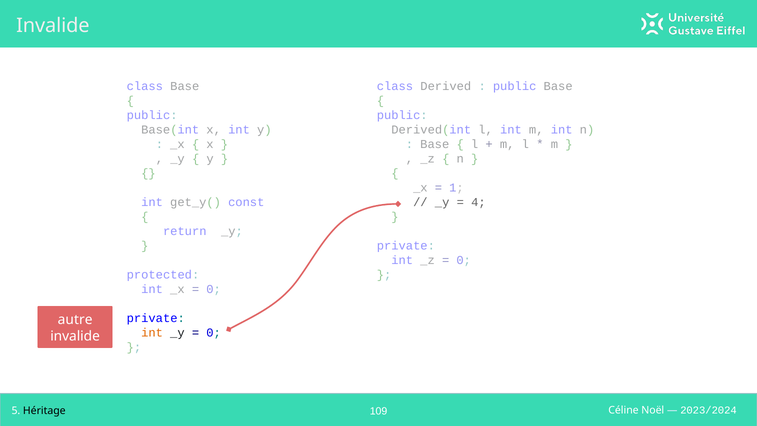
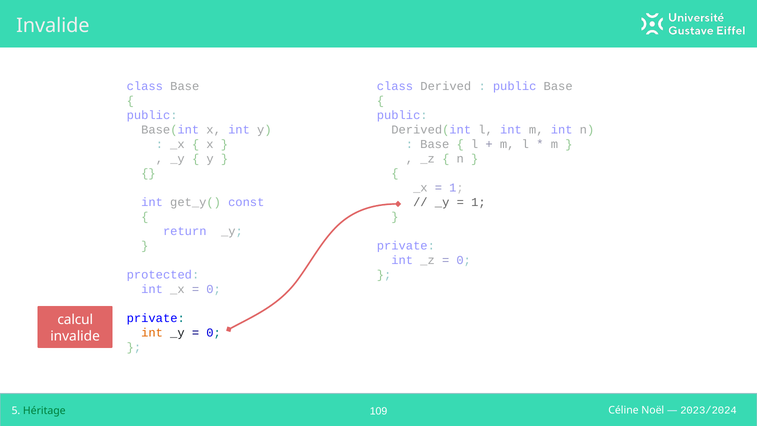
4 at (478, 202): 4 -> 1
autre: autre -> calcul
Héritage colour: black -> green
